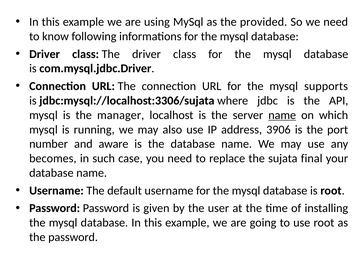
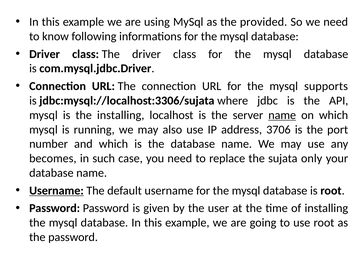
the manager: manager -> installing
3906: 3906 -> 3706
and aware: aware -> which
final: final -> only
Username at (56, 190) underline: none -> present
